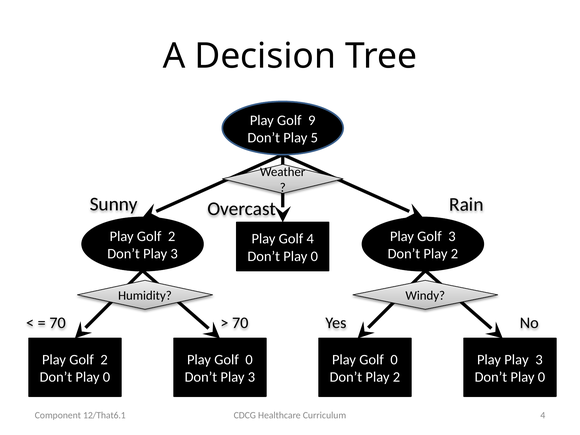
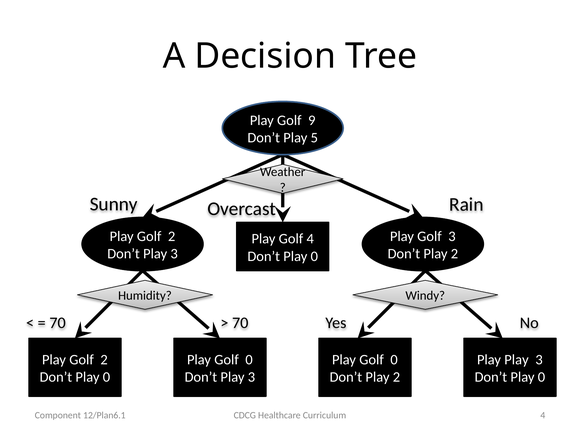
12/That6.1: 12/That6.1 -> 12/Plan6.1
